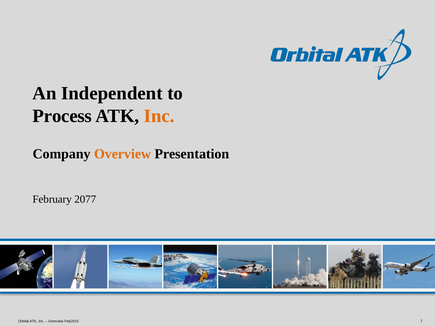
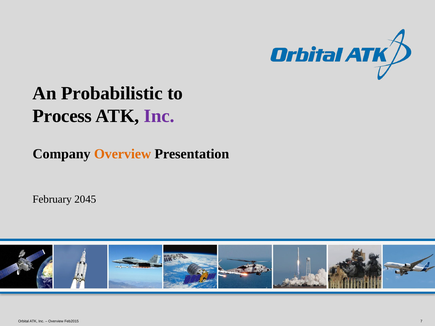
Independent: Independent -> Probabilistic
Inc at (159, 116) colour: orange -> purple
2077: 2077 -> 2045
